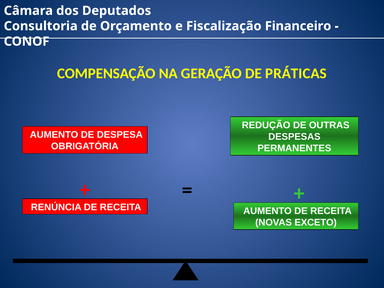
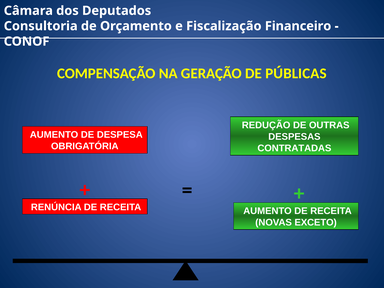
PRÁTICAS: PRÁTICAS -> PÚBLICAS
PERMANENTES: PERMANENTES -> CONTRATADAS
